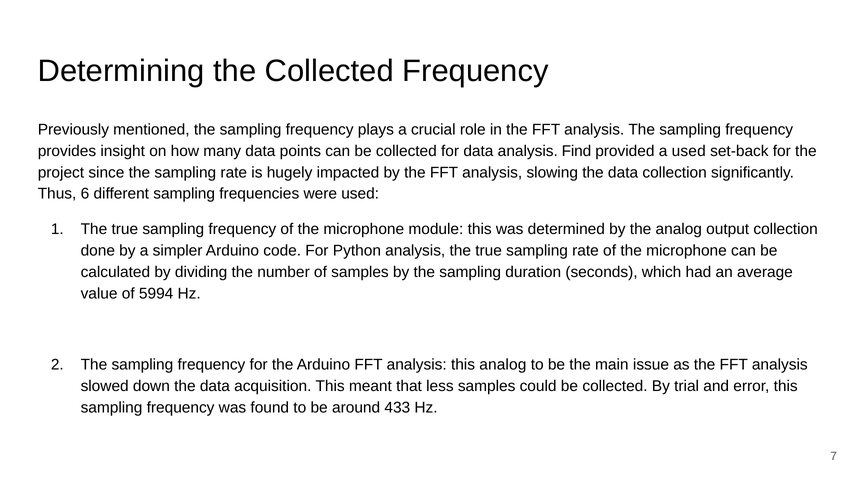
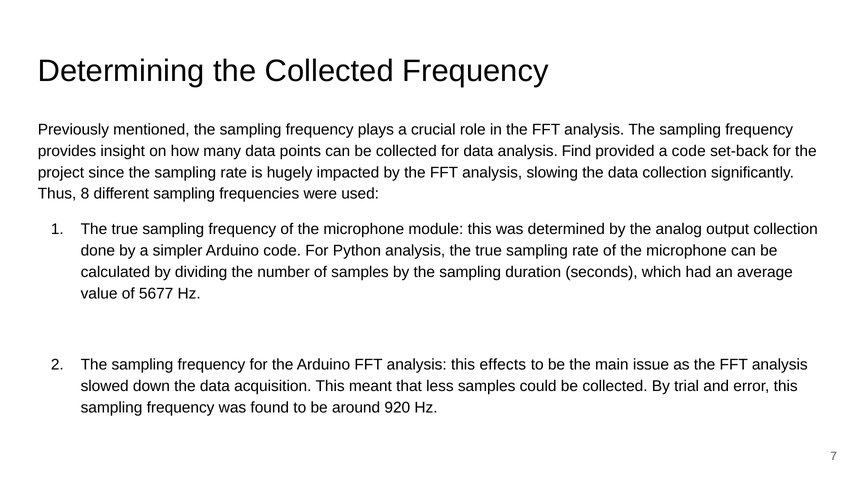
a used: used -> code
6: 6 -> 8
5994: 5994 -> 5677
this analog: analog -> effects
433: 433 -> 920
